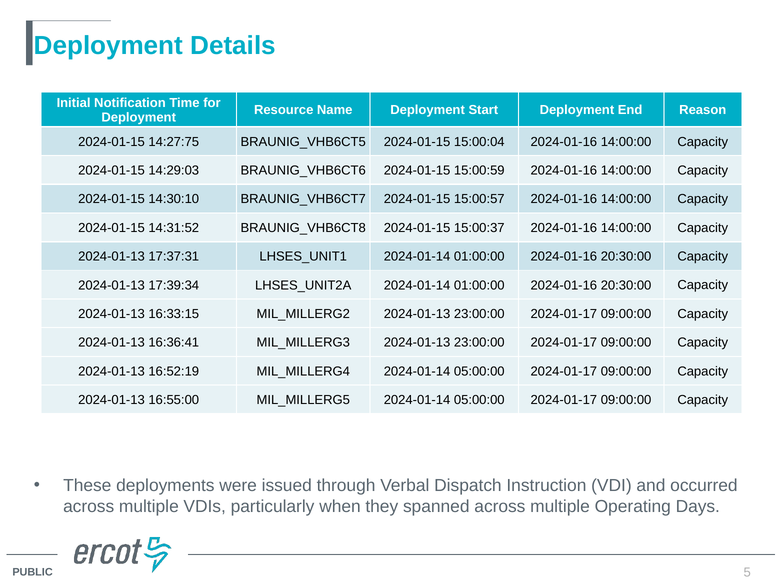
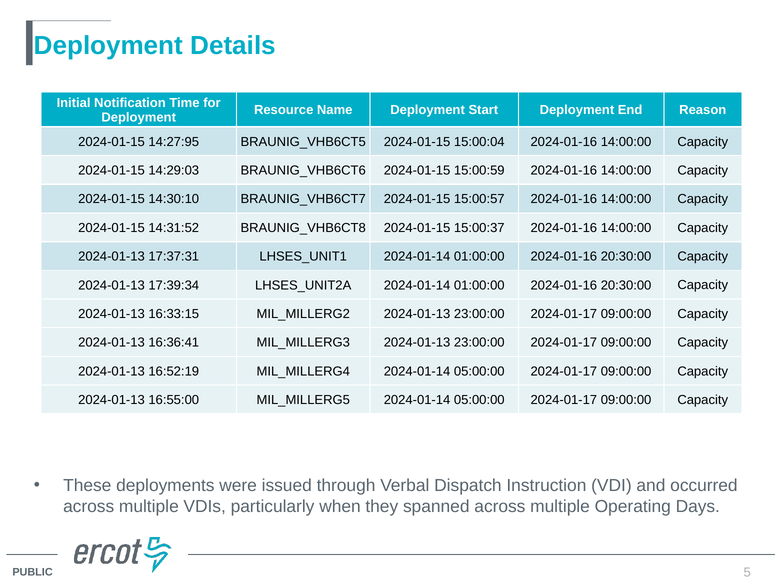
14:27:75: 14:27:75 -> 14:27:95
